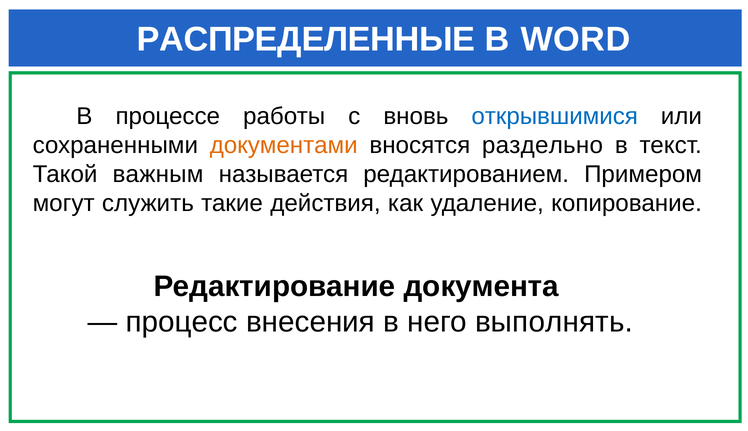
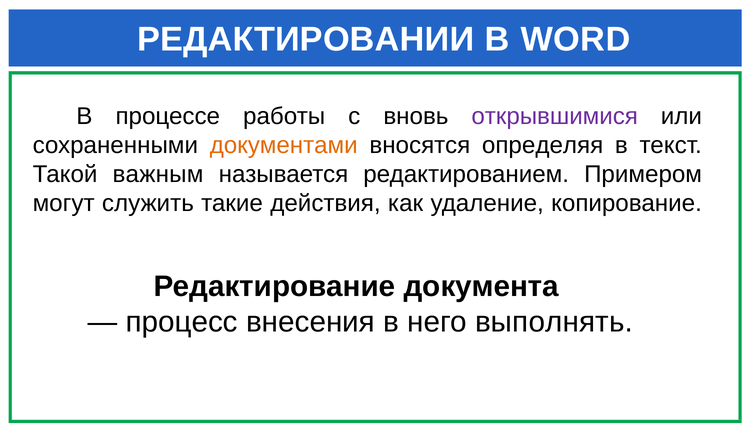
РАСПРЕДЕЛЕННЫЕ: РАСПРЕДЕЛЕННЫЕ -> РЕДАКТИРОВАНИИ
открывшимися colour: blue -> purple
раздельно: раздельно -> определяя
